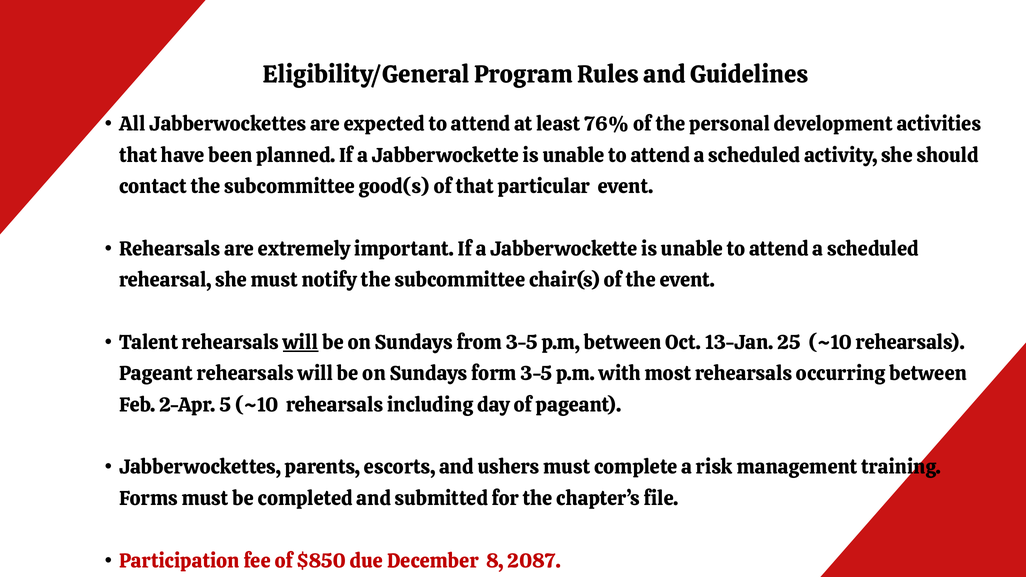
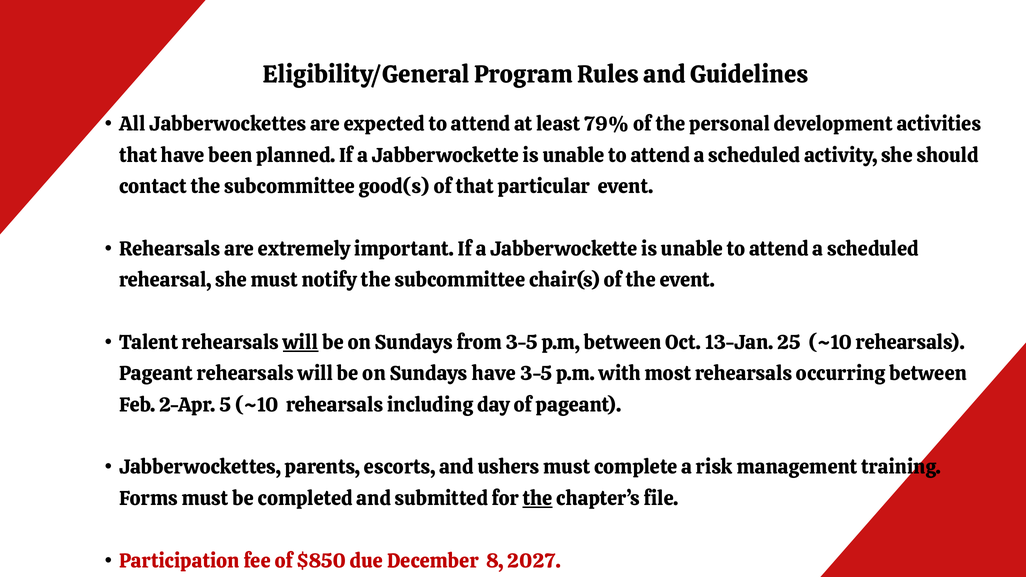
76%: 76% -> 79%
Sundays form: form -> have
the at (538, 499) underline: none -> present
2087: 2087 -> 2027
